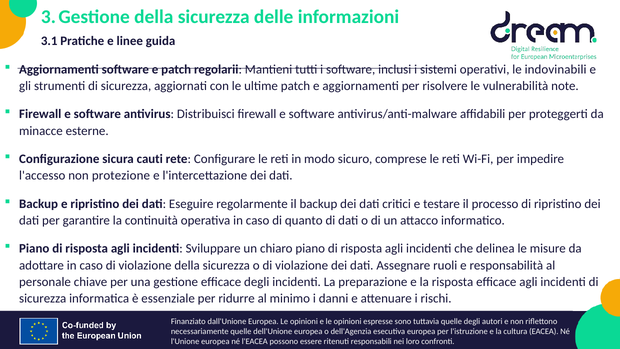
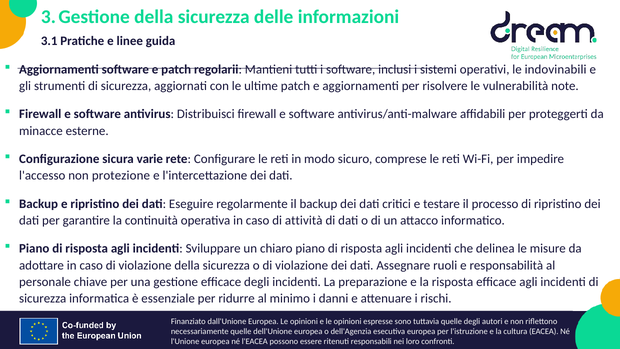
cauti: cauti -> varie
quanto: quanto -> attività
